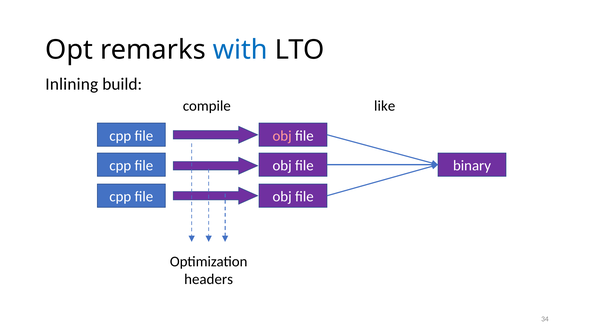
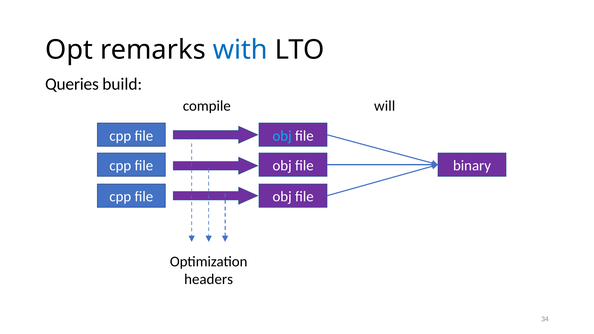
Inlining: Inlining -> Queries
like: like -> will
obj at (282, 136) colour: pink -> light blue
